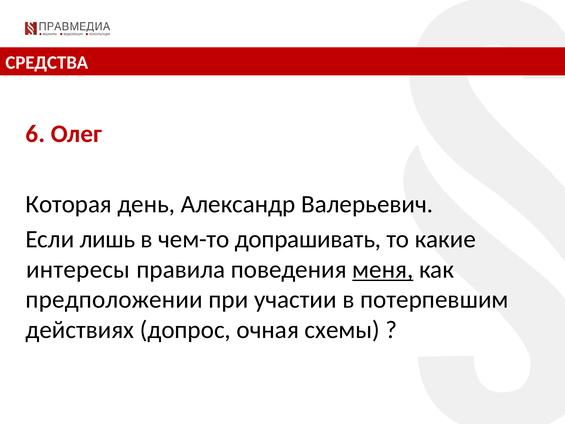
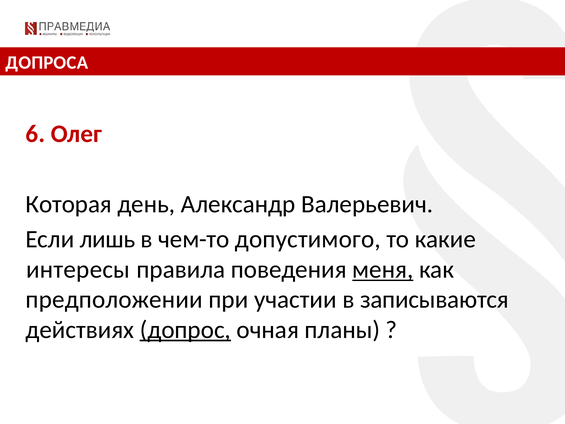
СРЕДСТВА: СРЕДСТВА -> ДОПРОСА
допрашивать: допрашивать -> допустимого
потерпевшим: потерпевшим -> записываются
допрос underline: none -> present
схемы: схемы -> планы
